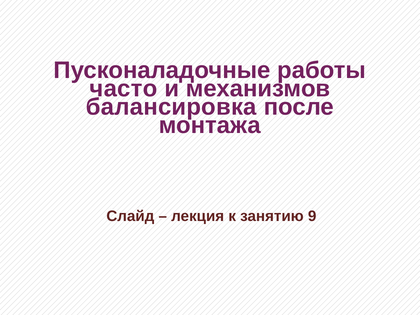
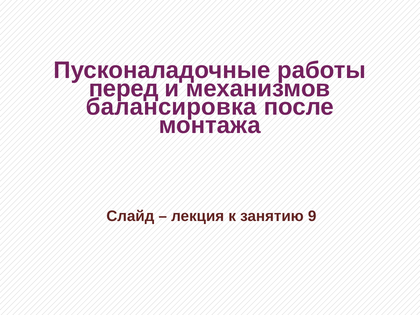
часто: часто -> перед
